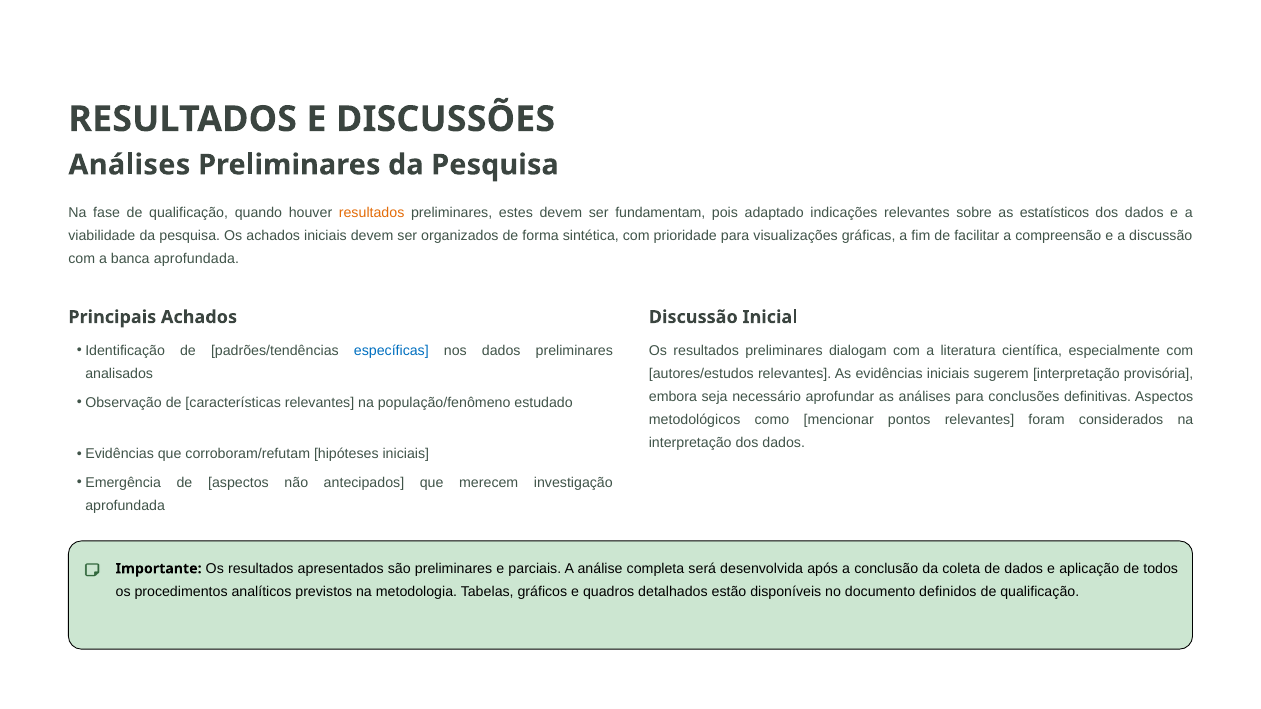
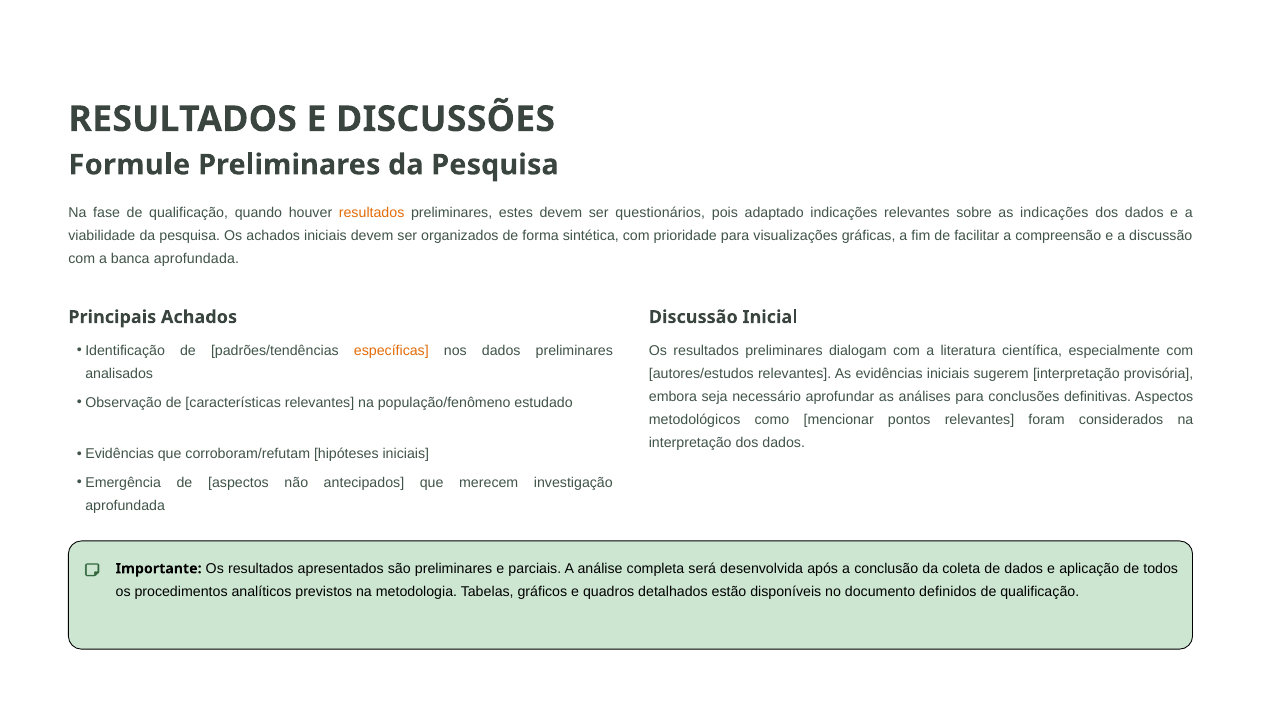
Análises at (129, 165): Análises -> Formule
fundamentam: fundamentam -> questionários
as estatísticos: estatísticos -> indicações
específicas colour: blue -> orange
